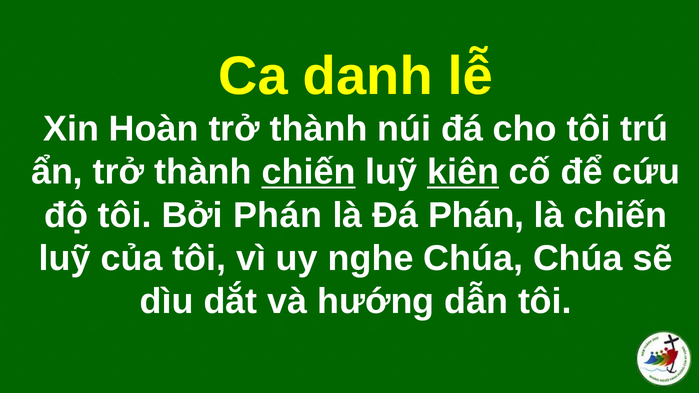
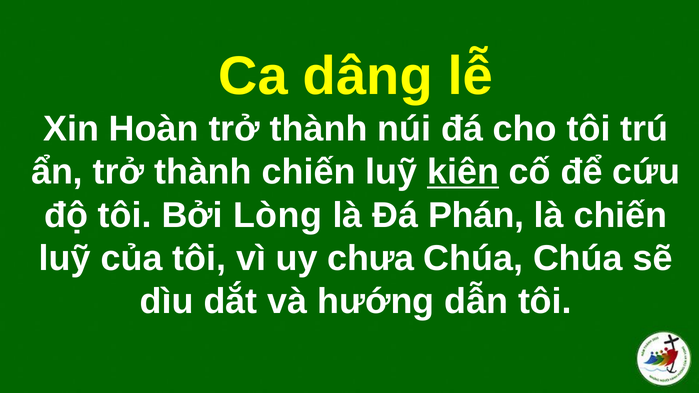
danh: danh -> dâng
chiến at (309, 172) underline: present -> none
Bởi Phán: Phán -> Lòng
nghe: nghe -> chưa
